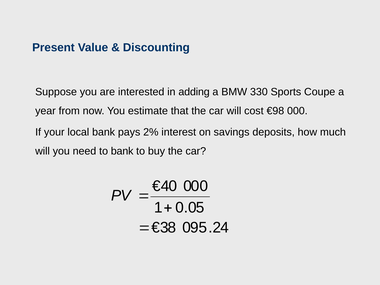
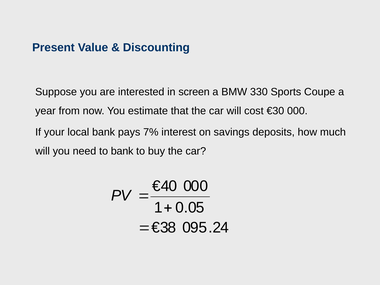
adding: adding -> screen
€98: €98 -> €30
2%: 2% -> 7%
